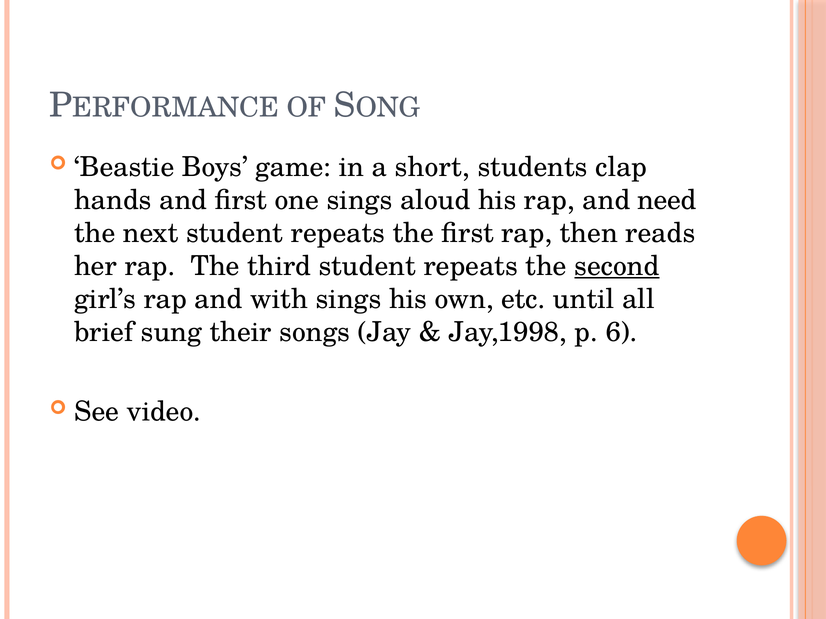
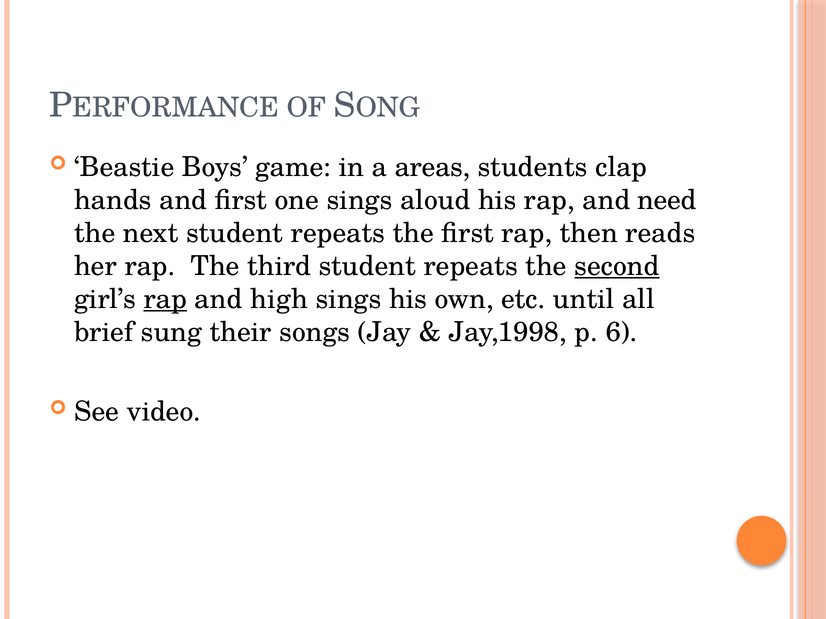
short: short -> areas
rap at (165, 299) underline: none -> present
with: with -> high
